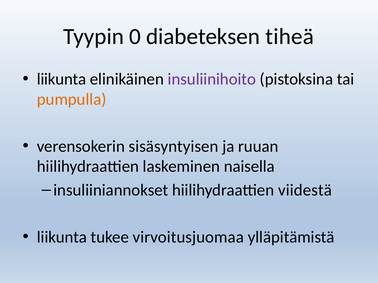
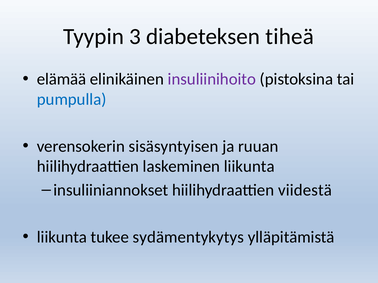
0: 0 -> 3
liikunta at (62, 79): liikunta -> elämää
pumpulla colour: orange -> blue
laskeminen naisella: naisella -> liikunta
virvoitusjuomaa: virvoitusjuomaa -> sydämentykytys
